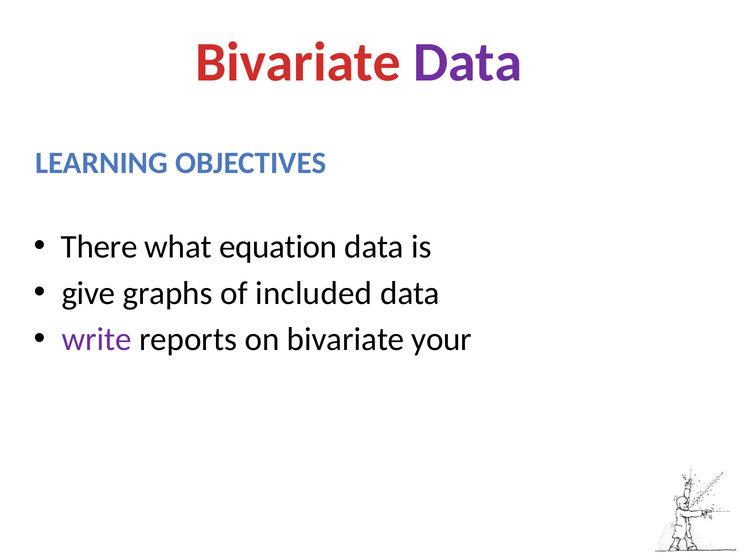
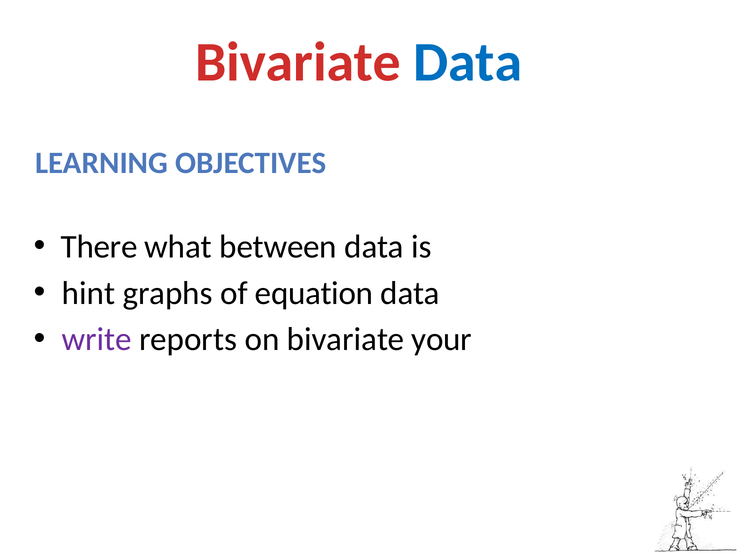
Data at (468, 62) colour: purple -> blue
equation: equation -> between
give: give -> hint
included: included -> equation
